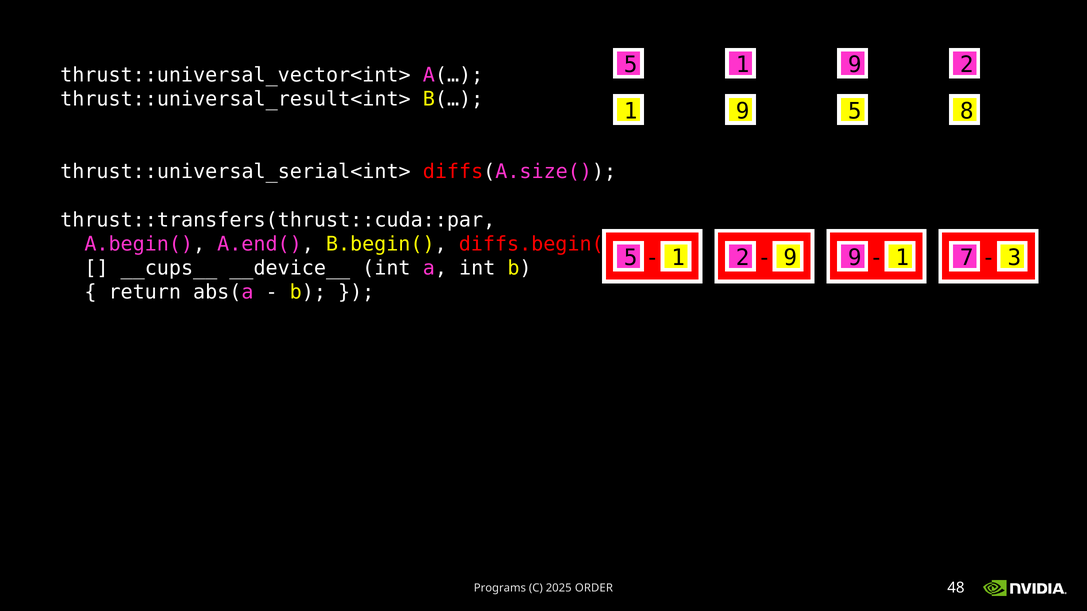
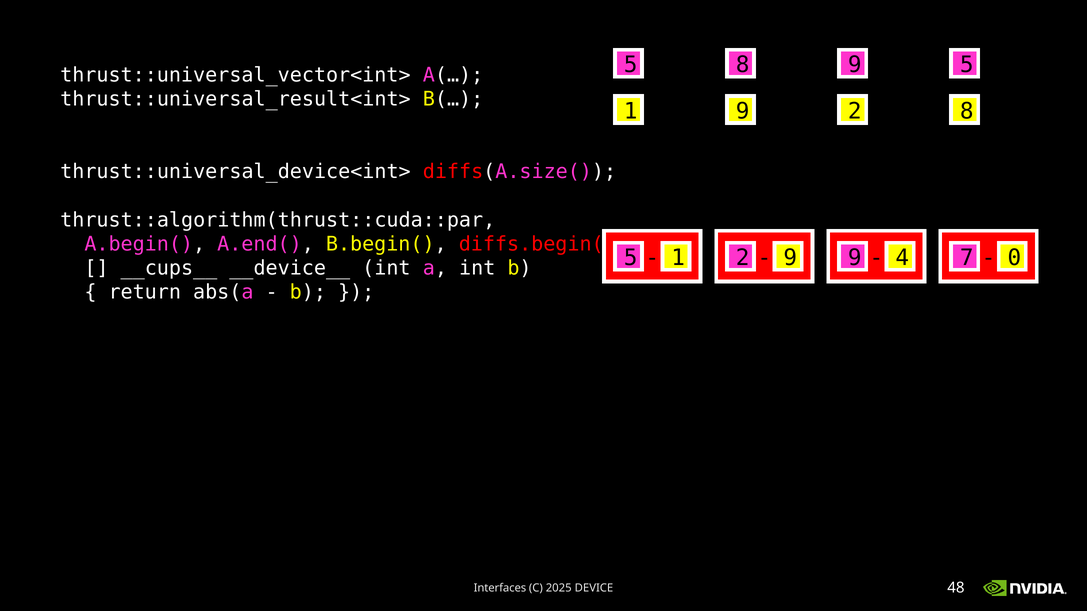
1 at (743, 65): 1 -> 8
9 2: 2 -> 5
9 5: 5 -> 2
thrust::universal_serial<int>: thrust::universal_serial<int> -> thrust::universal_device<int>
thrust::transfers(thrust::cuda::par: thrust::transfers(thrust::cuda::par -> thrust::algorithm(thrust::cuda::par
9 1: 1 -> 4
3: 3 -> 0
Programs: Programs -> Interfaces
ORDER: ORDER -> DEVICE
